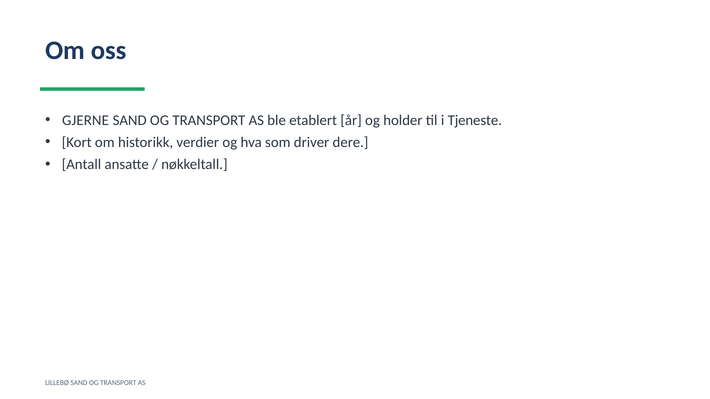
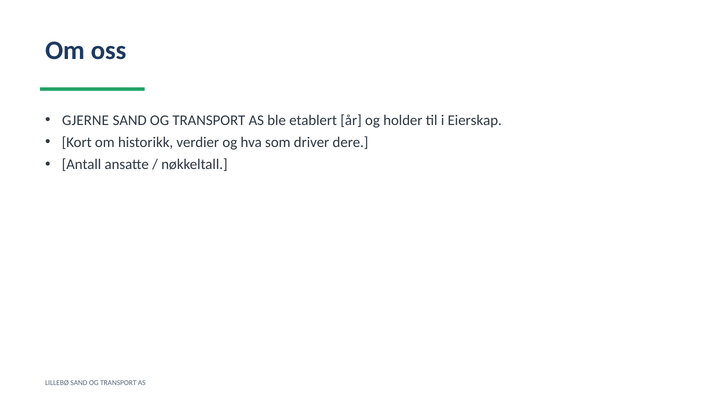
Tjeneste: Tjeneste -> Eierskap
